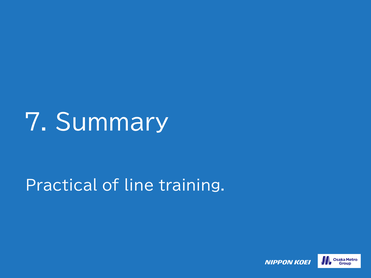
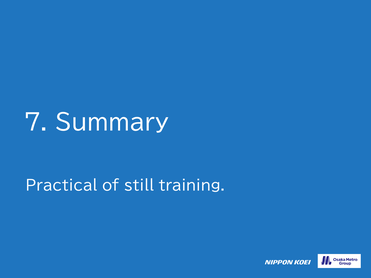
line: line -> still
